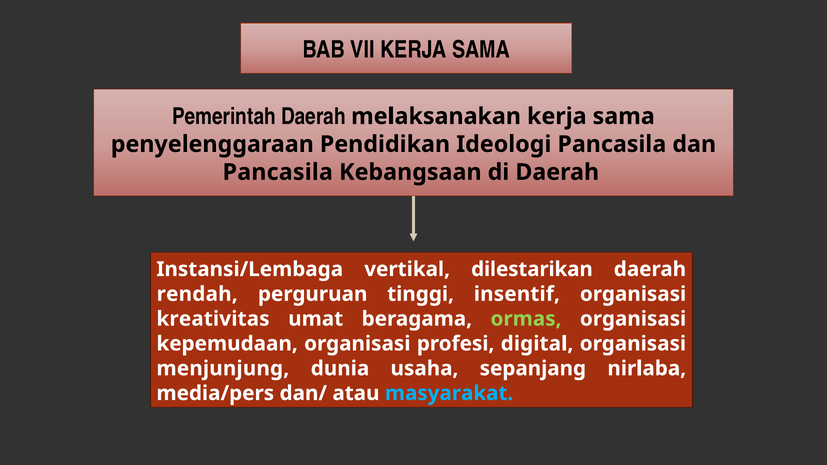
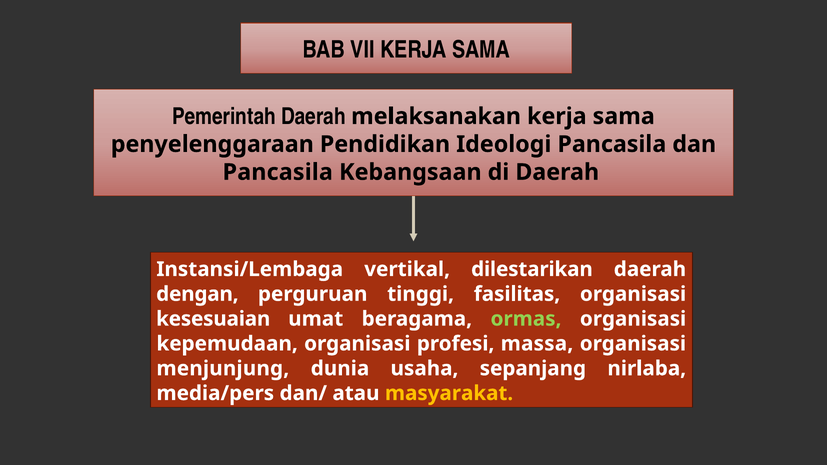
rendah: rendah -> dengan
insentif: insentif -> fasilitas
kreativitas: kreativitas -> kesesuaian
digital: digital -> massa
masyarakat colour: light blue -> yellow
